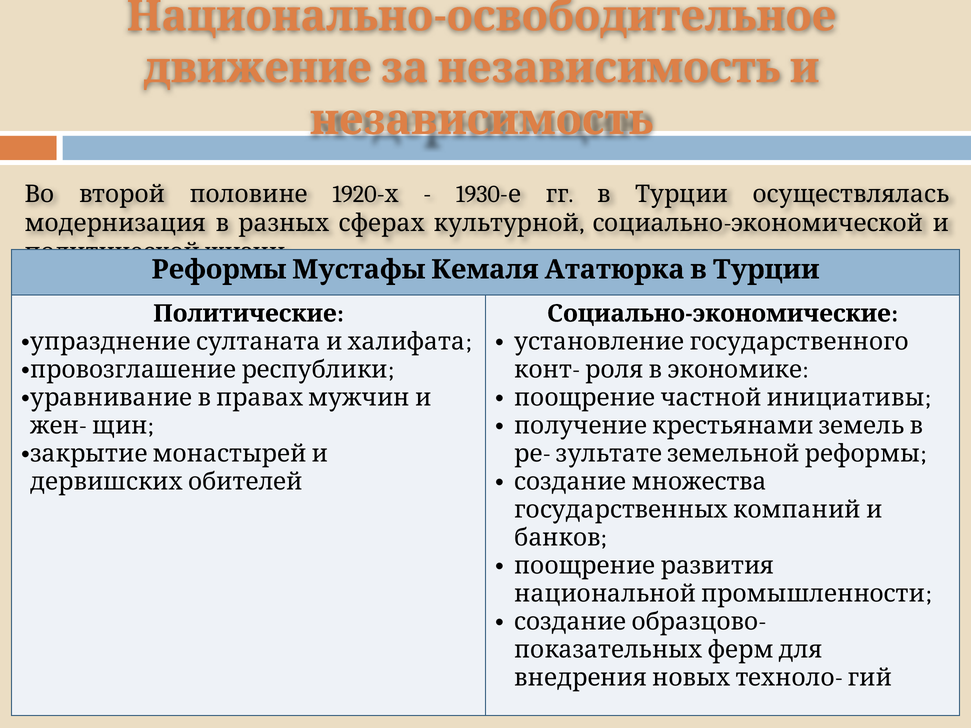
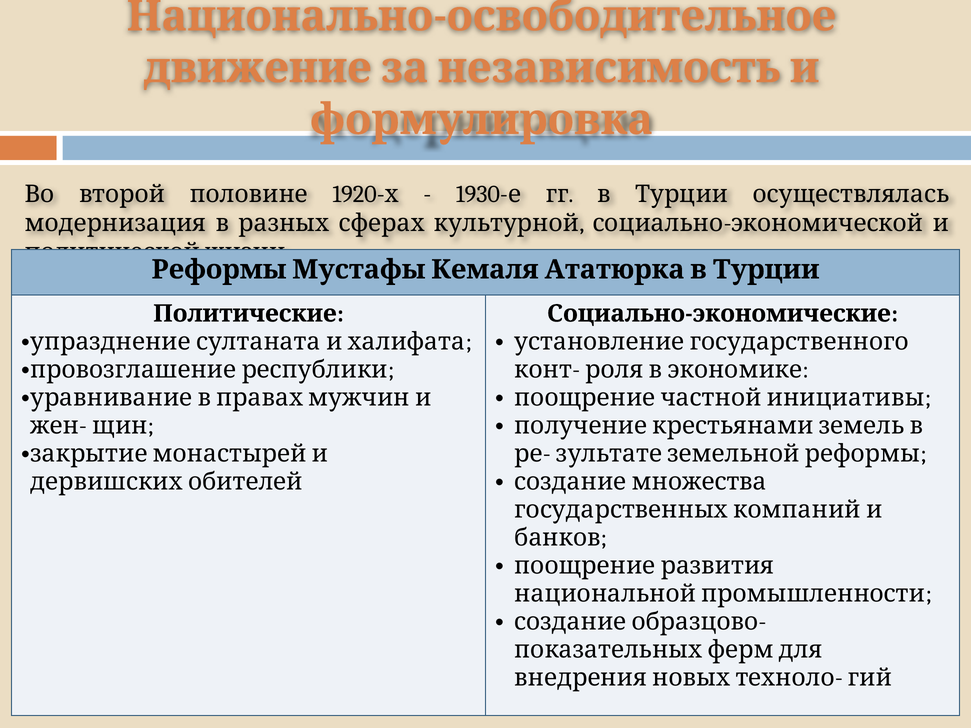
независимость: независимость -> формулировка
